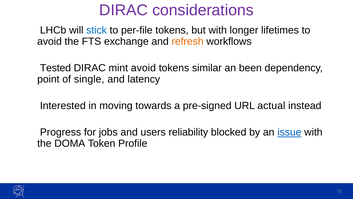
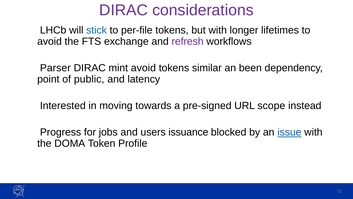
refresh colour: orange -> purple
Tested: Tested -> Parser
single: single -> public
actual: actual -> scope
reliability: reliability -> issuance
